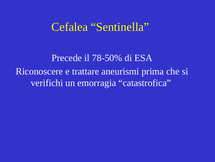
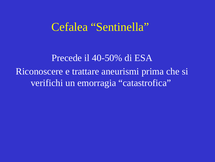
78-50%: 78-50% -> 40-50%
